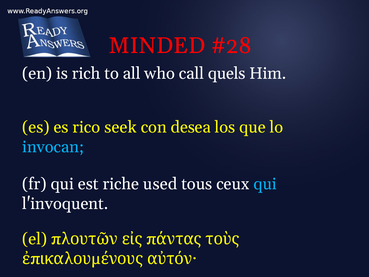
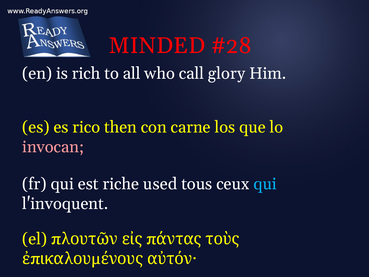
quels: quels -> glory
seek: seek -> then
desea: desea -> carne
invocan colour: light blue -> pink
